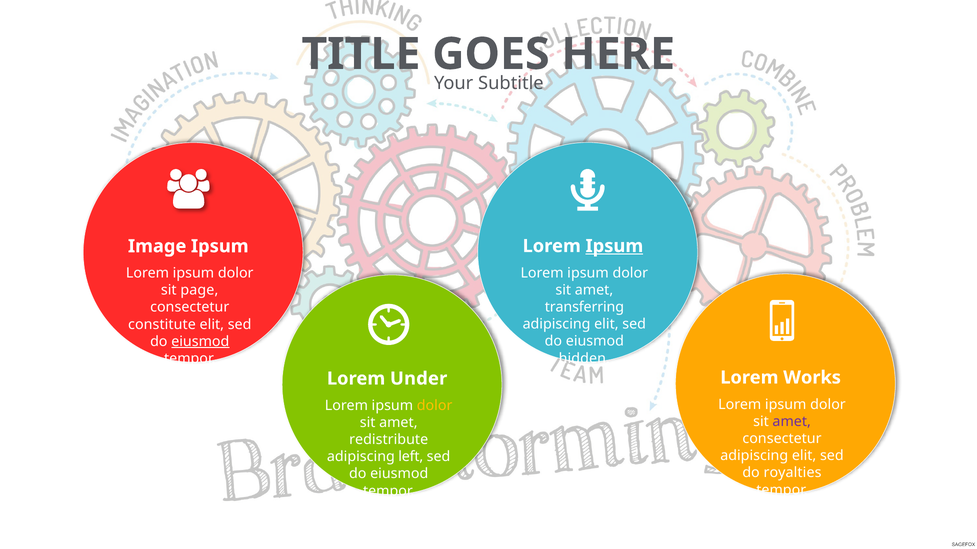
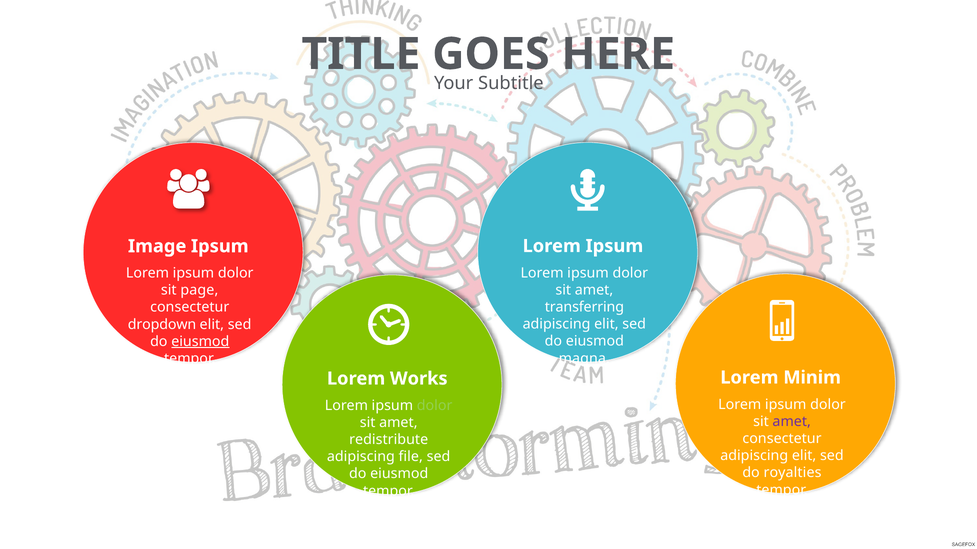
Ipsum at (614, 246) underline: present -> none
constitute: constitute -> dropdown
hidden: hidden -> magna
Works: Works -> Minim
Under: Under -> Works
dolor at (435, 406) colour: yellow -> light green
left: left -> file
